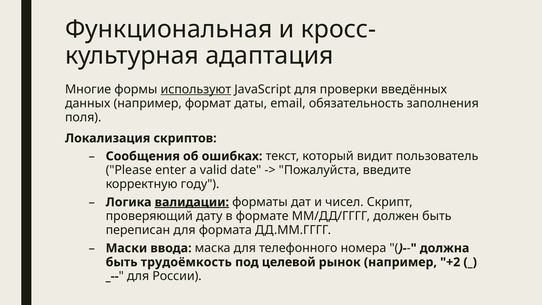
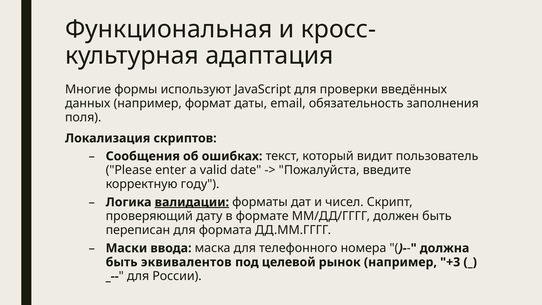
используют underline: present -> none
трудоёмкость: трудоёмкость -> эквивалентов
+2: +2 -> +3
